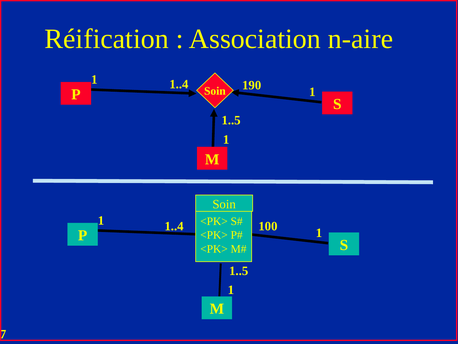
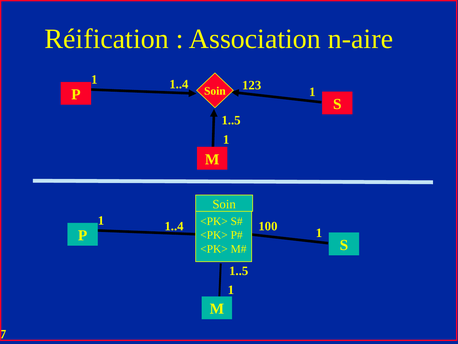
190: 190 -> 123
